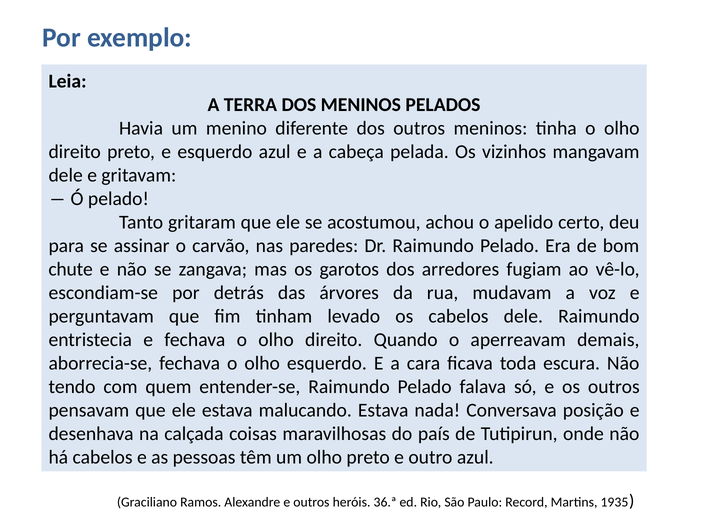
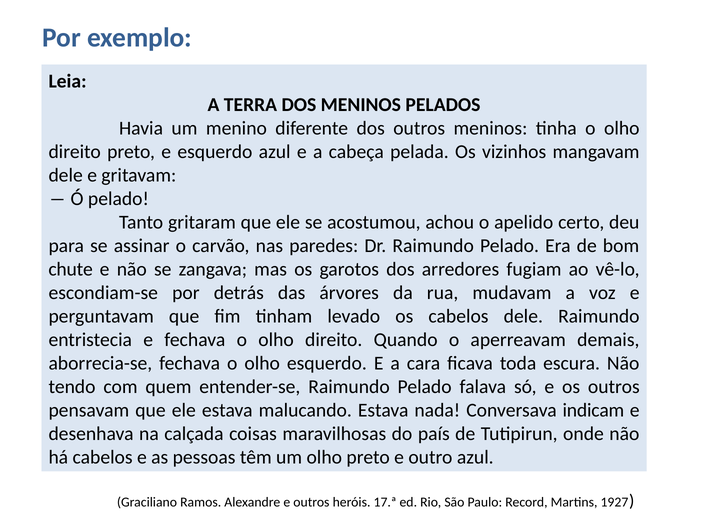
posição: posição -> indicam
36.ª: 36.ª -> 17.ª
1935: 1935 -> 1927
